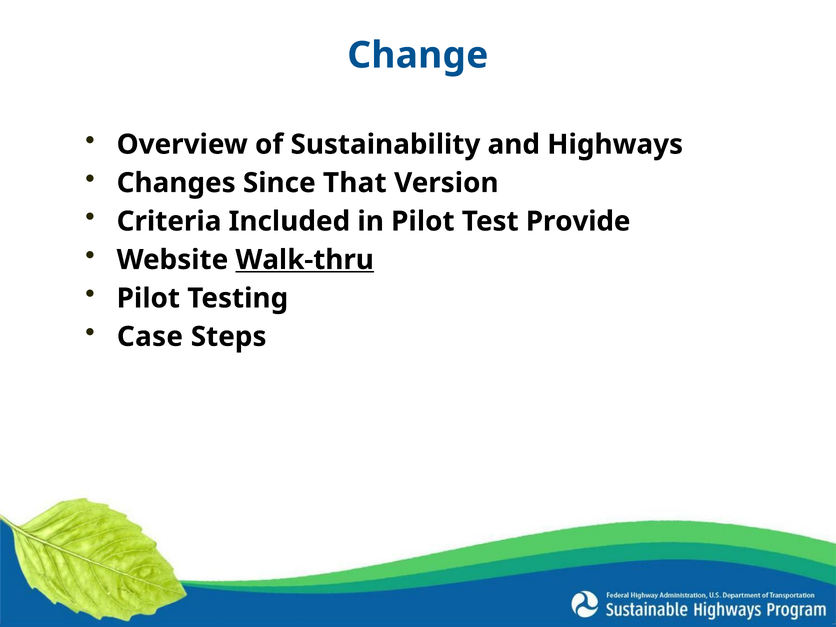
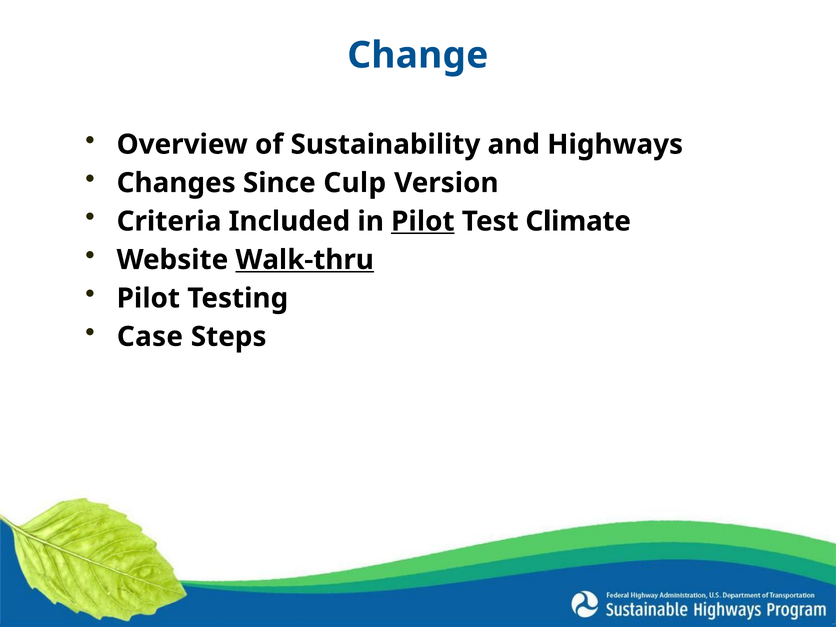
That: That -> Culp
Pilot at (423, 221) underline: none -> present
Provide: Provide -> Climate
